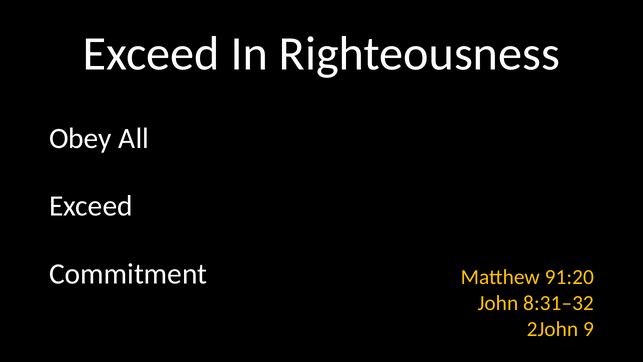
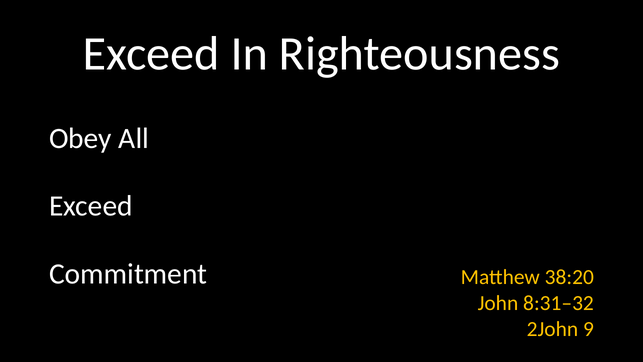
91:20: 91:20 -> 38:20
